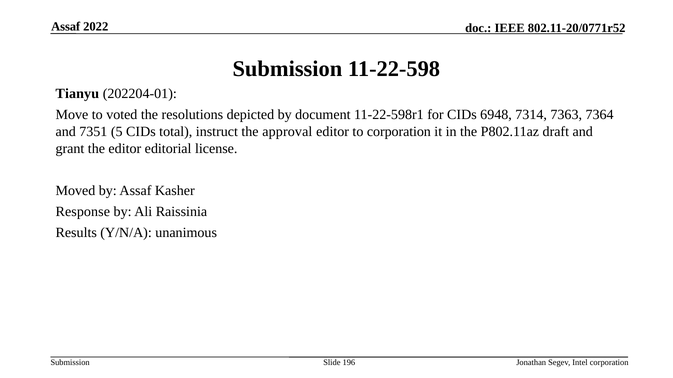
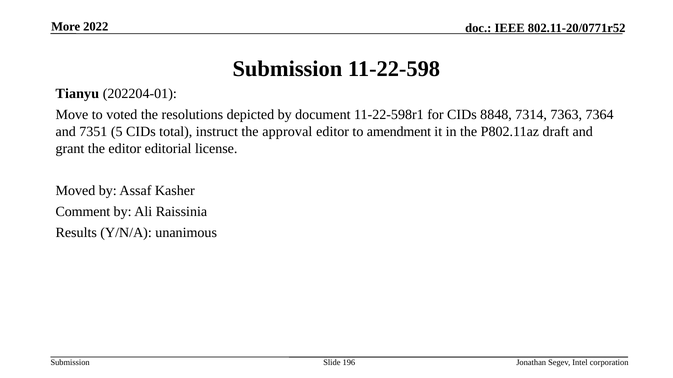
Assaf at (66, 27): Assaf -> More
6948: 6948 -> 8848
to corporation: corporation -> amendment
Response: Response -> Comment
